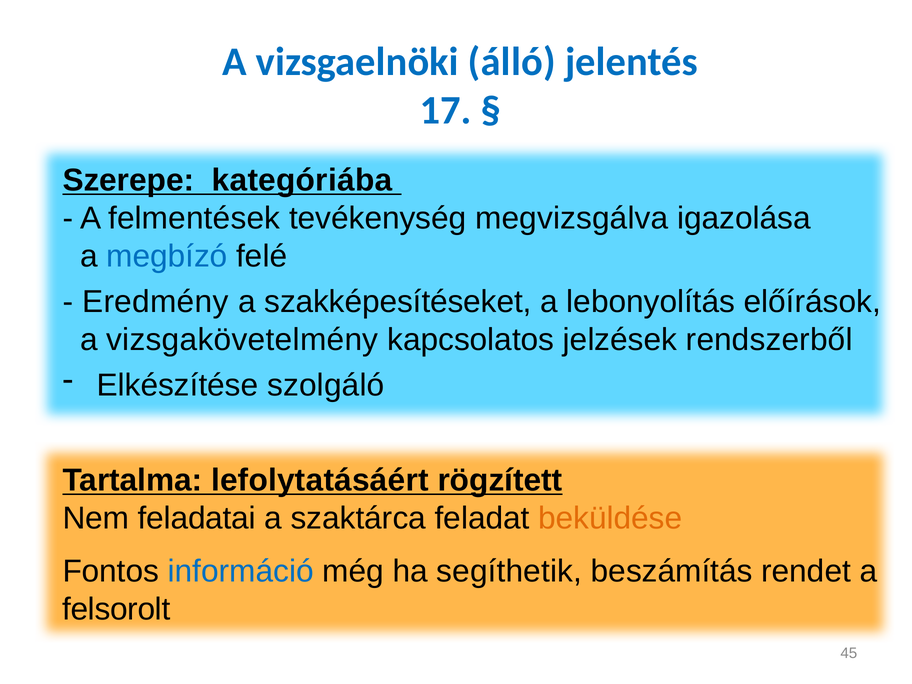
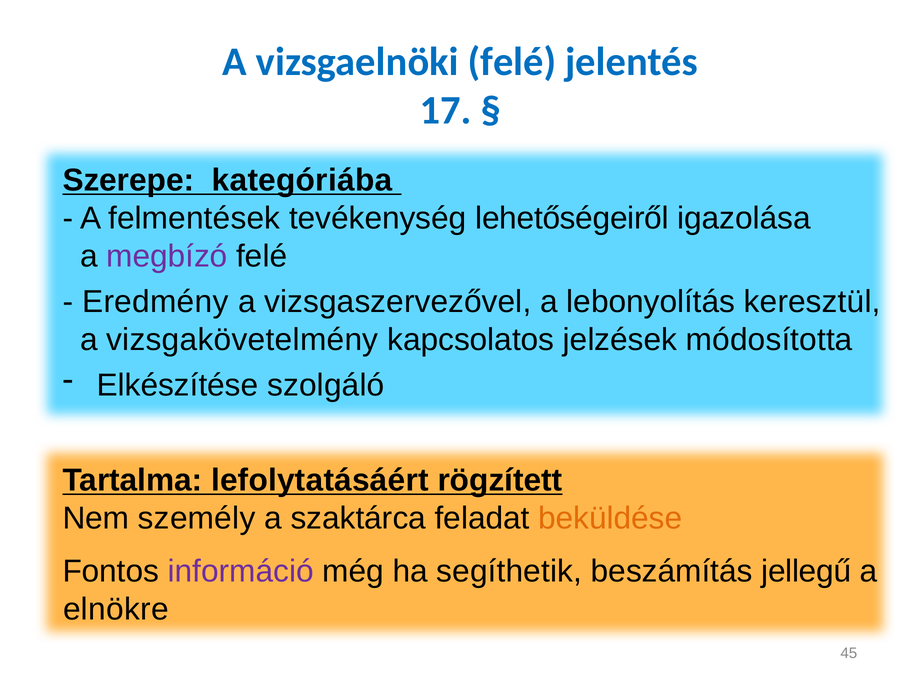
vizsgaelnöki álló: álló -> felé
megvizsgálva: megvizsgálva -> lehetőségeiről
megbízó colour: blue -> purple
szakképesítéseket: szakképesítéseket -> vizsgaszervezővel
előírások: előírások -> keresztül
rendszerből: rendszerből -> módosította
feladatai: feladatai -> személy
információ colour: blue -> purple
rendet: rendet -> jellegű
felsorolt: felsorolt -> elnökre
